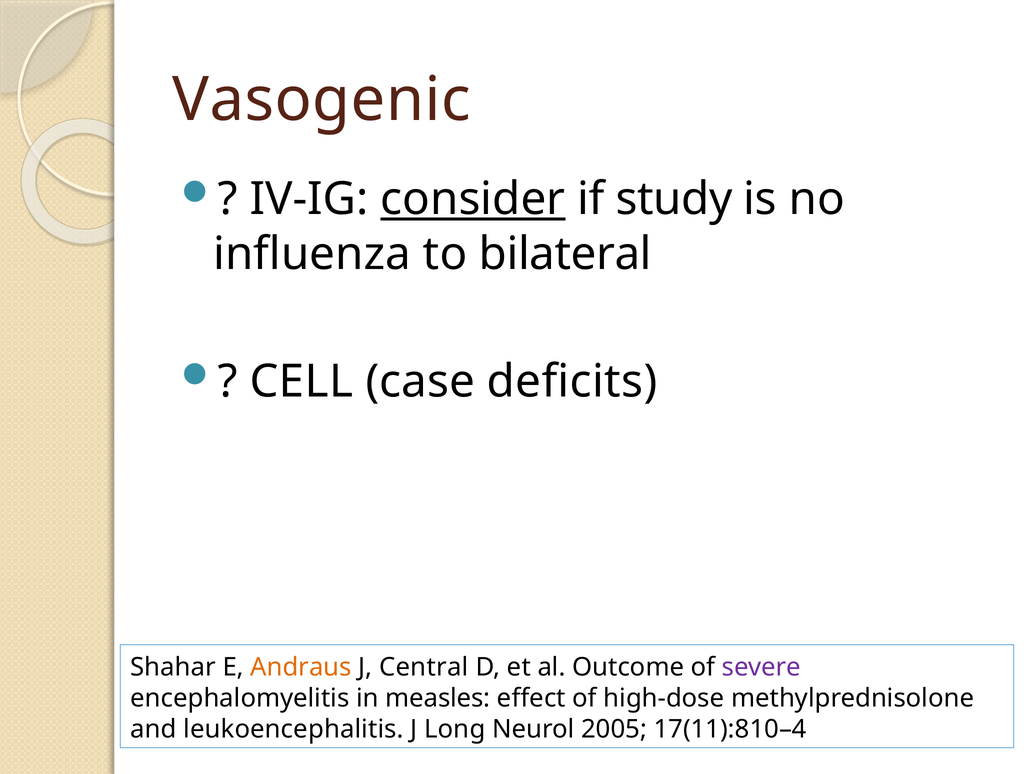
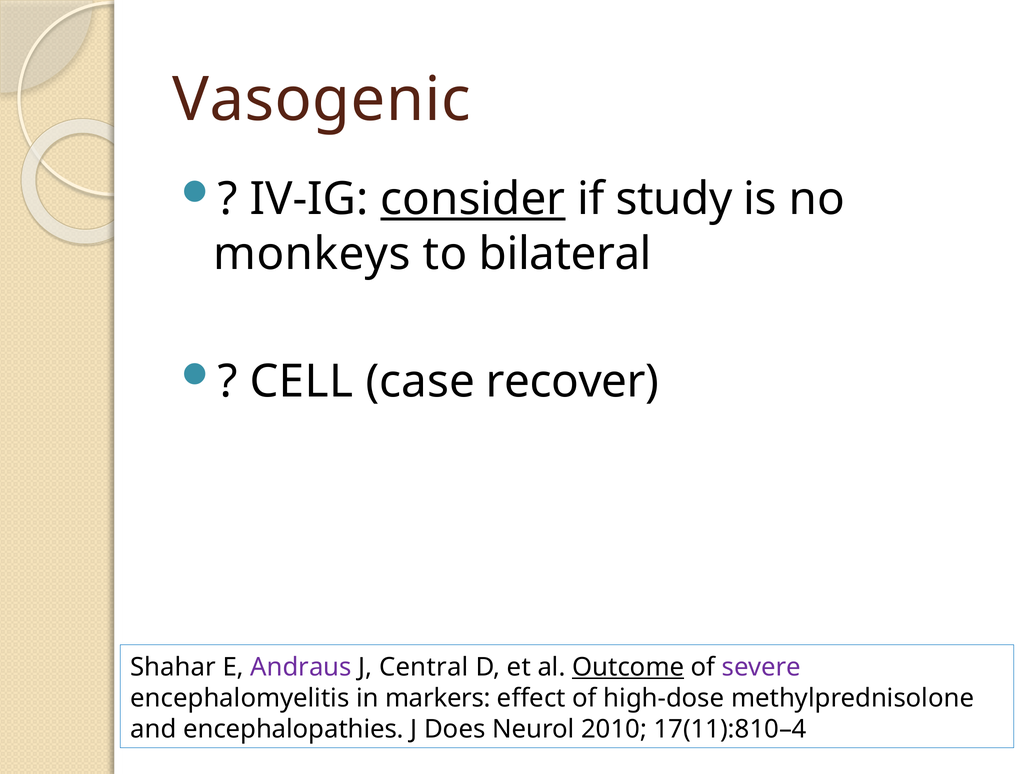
inﬂuenza: inﬂuenza -> monkeys
deﬁcits: deﬁcits -> recover
Andraus colour: orange -> purple
Outcome underline: none -> present
measles: measles -> markers
leukoencephalitis: leukoencephalitis -> encephalopathies
Long: Long -> Does
2005: 2005 -> 2010
